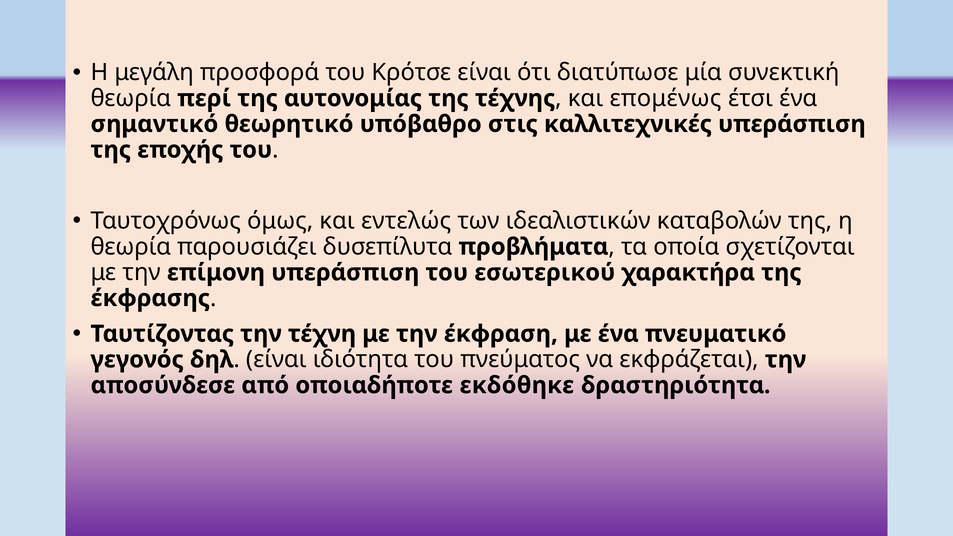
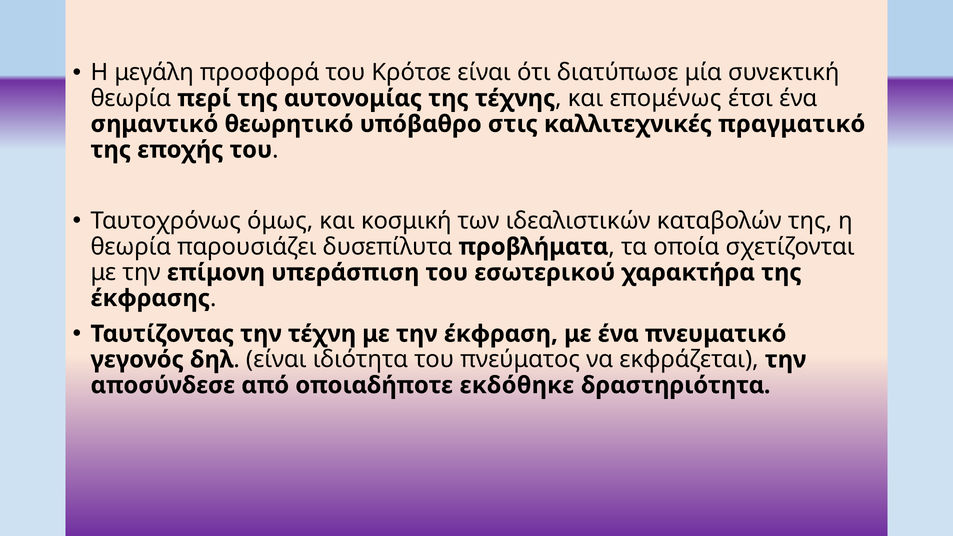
καλλιτεχνικές υπεράσπιση: υπεράσπιση -> πραγματικό
εντελώς: εντελώς -> κοσμική
